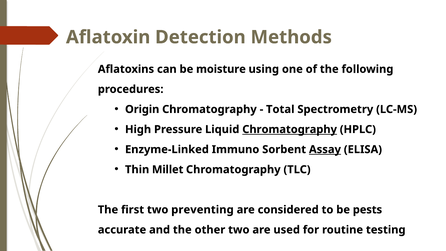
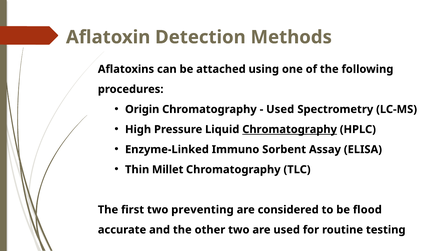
moisture: moisture -> attached
Total at (280, 109): Total -> Used
Assay underline: present -> none
pests: pests -> flood
